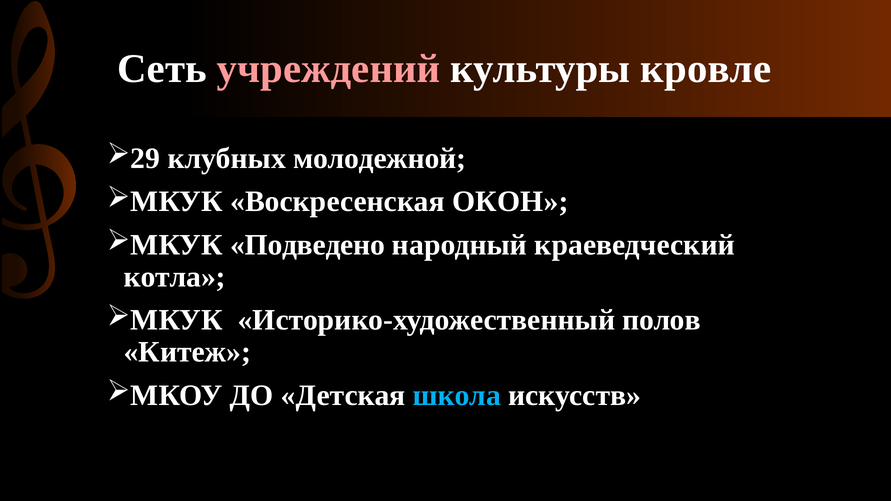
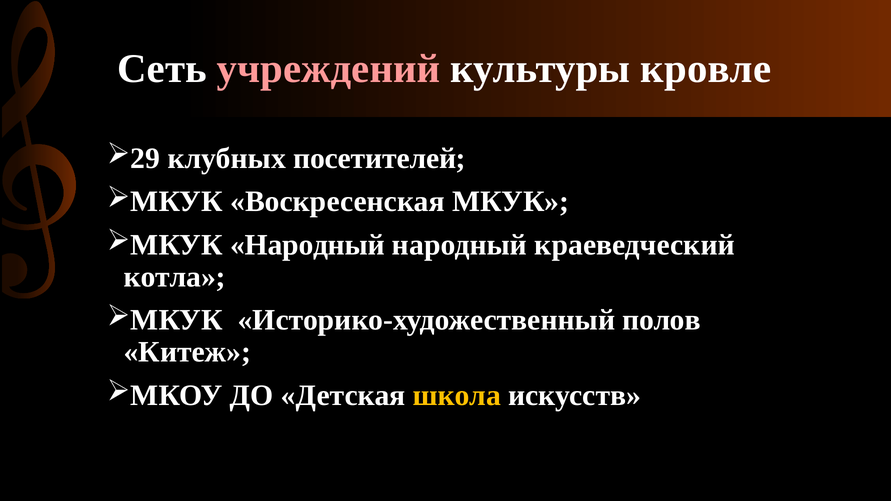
молодежной: молодежной -> посетителей
ОКОН: ОКОН -> МКУК
Подведено at (308, 245): Подведено -> Народный
школа colour: light blue -> yellow
